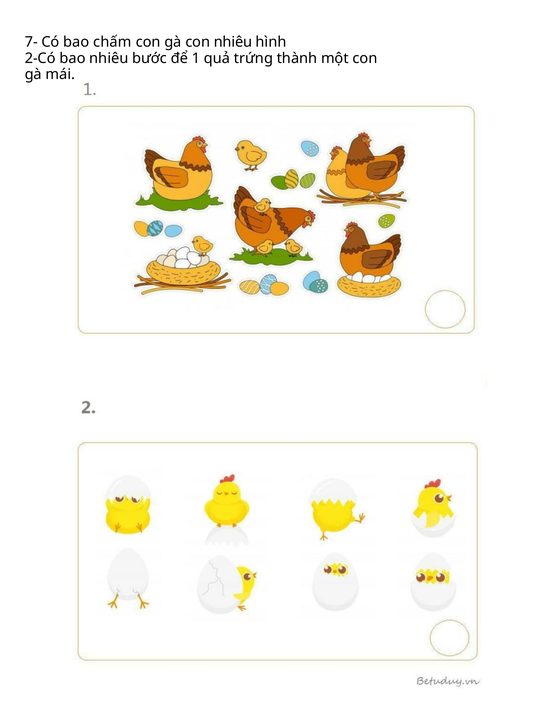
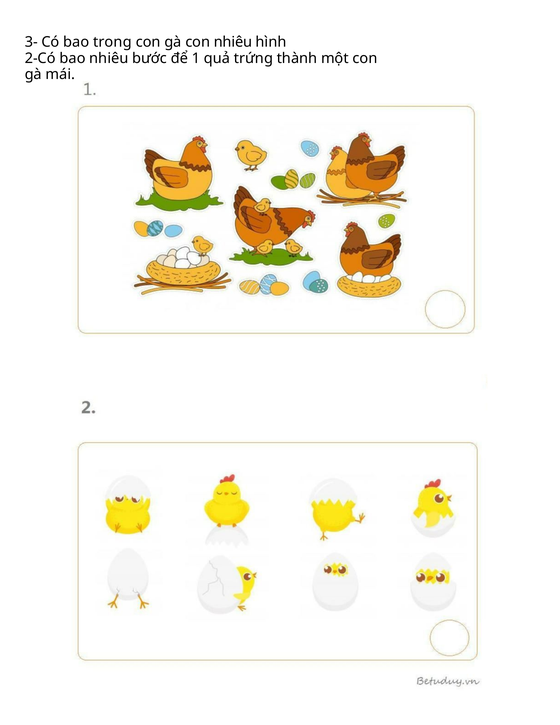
7-: 7- -> 3-
chấm: chấm -> trong
